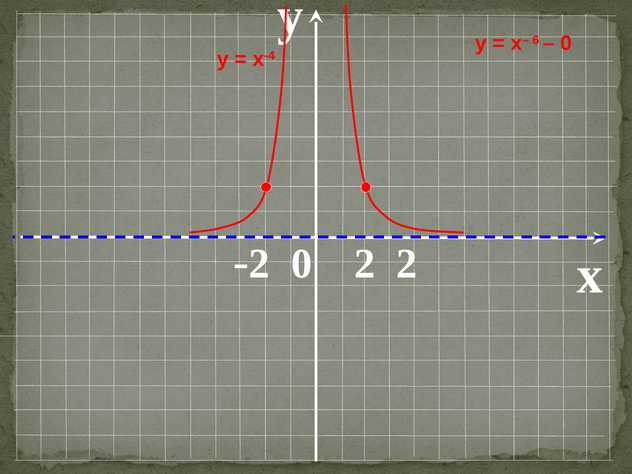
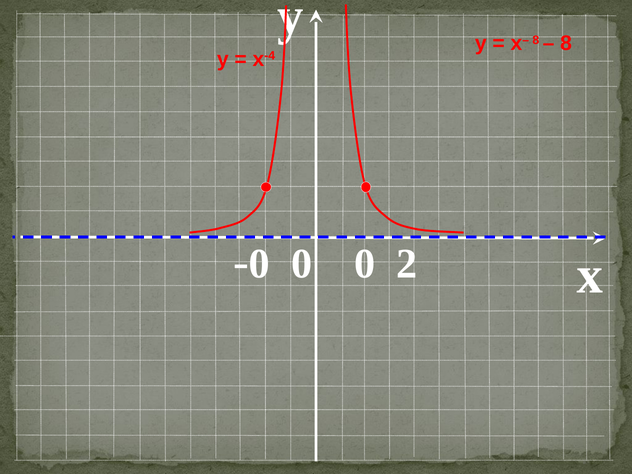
х– 6: 6 -> 8
0 at (566, 44): 0 -> 8
2 at (259, 264): 2 -> 0
2 at (365, 264): 2 -> 0
